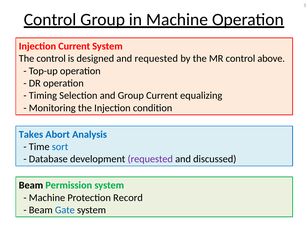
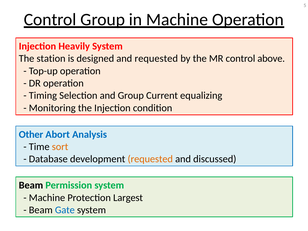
Injection Current: Current -> Heavily
The control: control -> station
Takes: Takes -> Other
sort colour: blue -> orange
requested at (150, 159) colour: purple -> orange
Record: Record -> Largest
